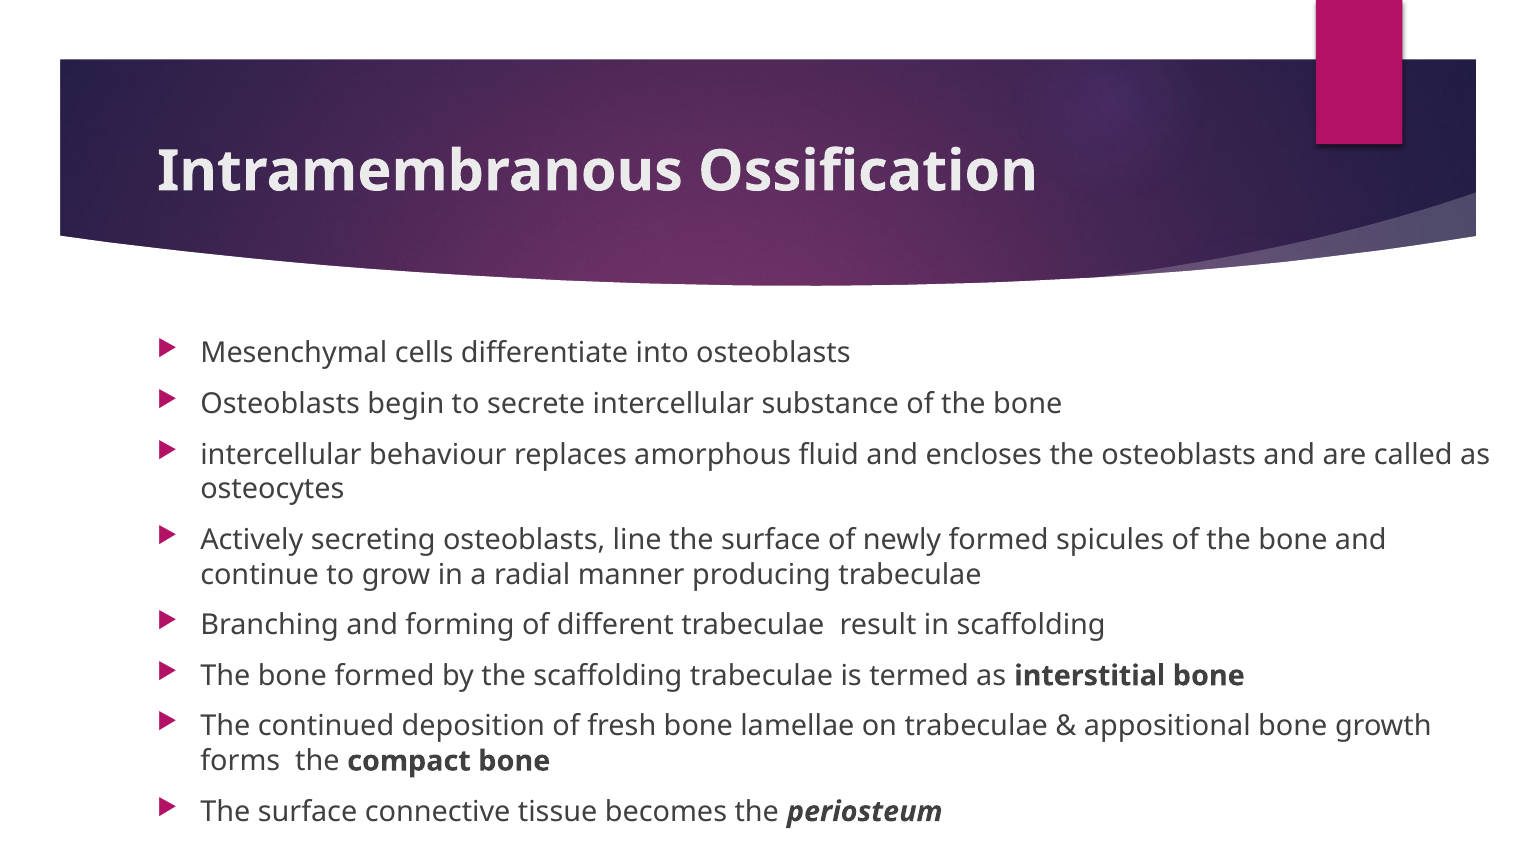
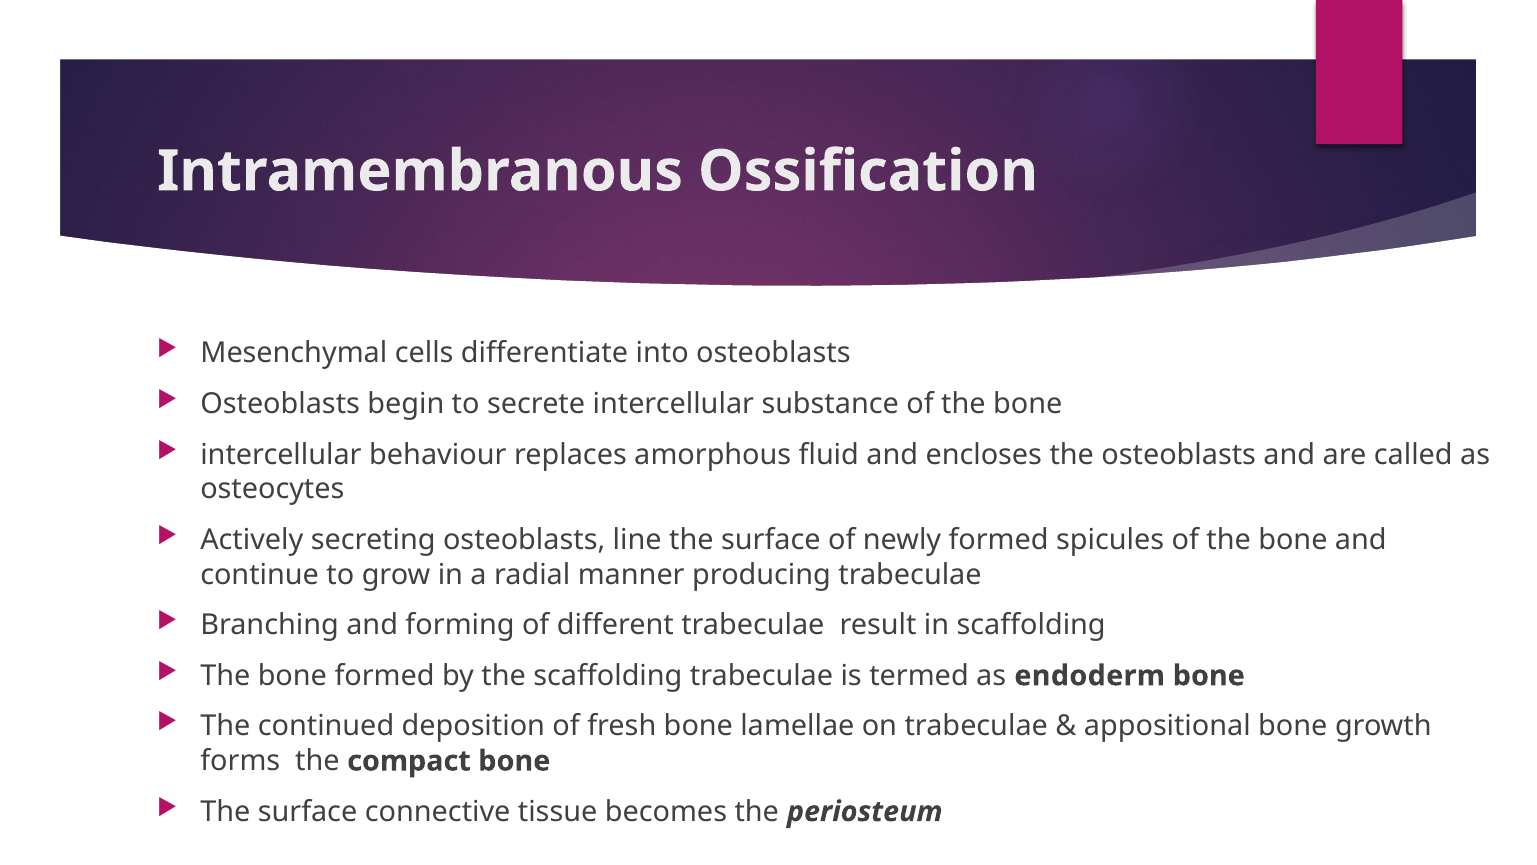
interstitial: interstitial -> endoderm
